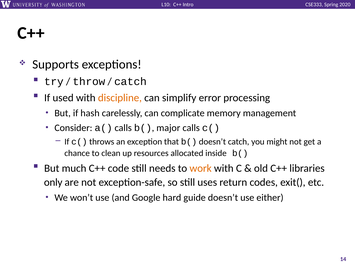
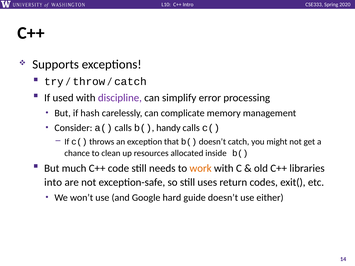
discipline colour: orange -> purple
major: major -> handy
only: only -> into
